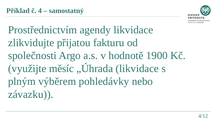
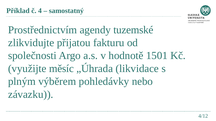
agendy likvidace: likvidace -> tuzemské
1900: 1900 -> 1501
